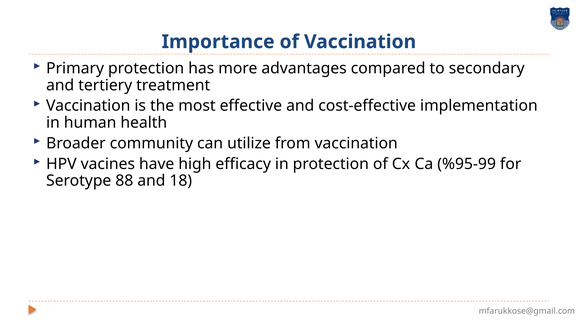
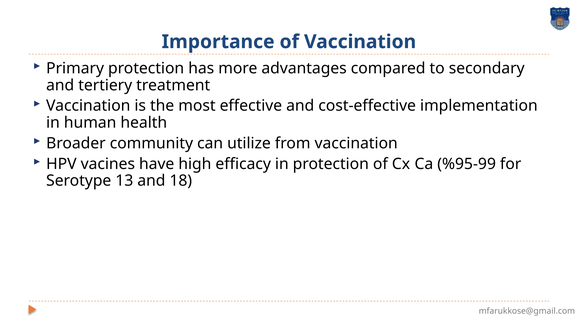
88: 88 -> 13
